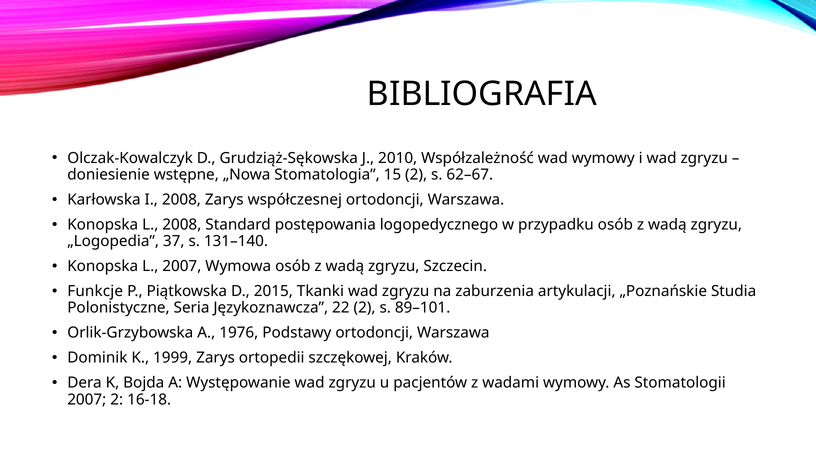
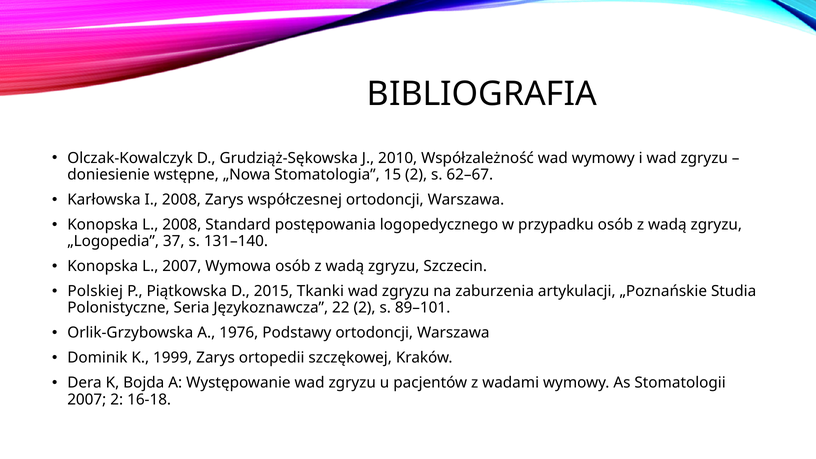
Funkcje: Funkcje -> Polskiej
